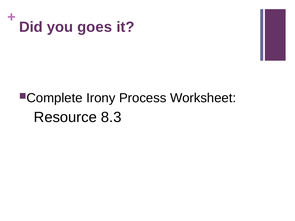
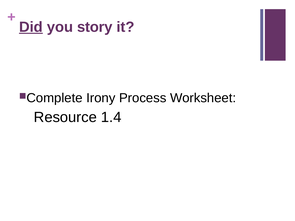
Did underline: none -> present
goes: goes -> story
8.3: 8.3 -> 1.4
